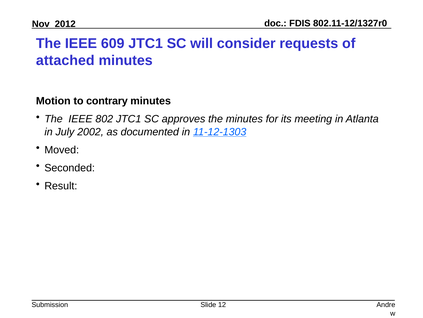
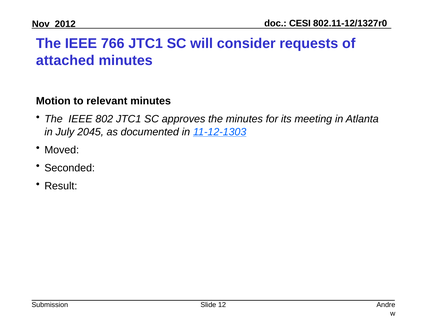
FDIS: FDIS -> CESI
609: 609 -> 766
contrary: contrary -> relevant
2002: 2002 -> 2045
